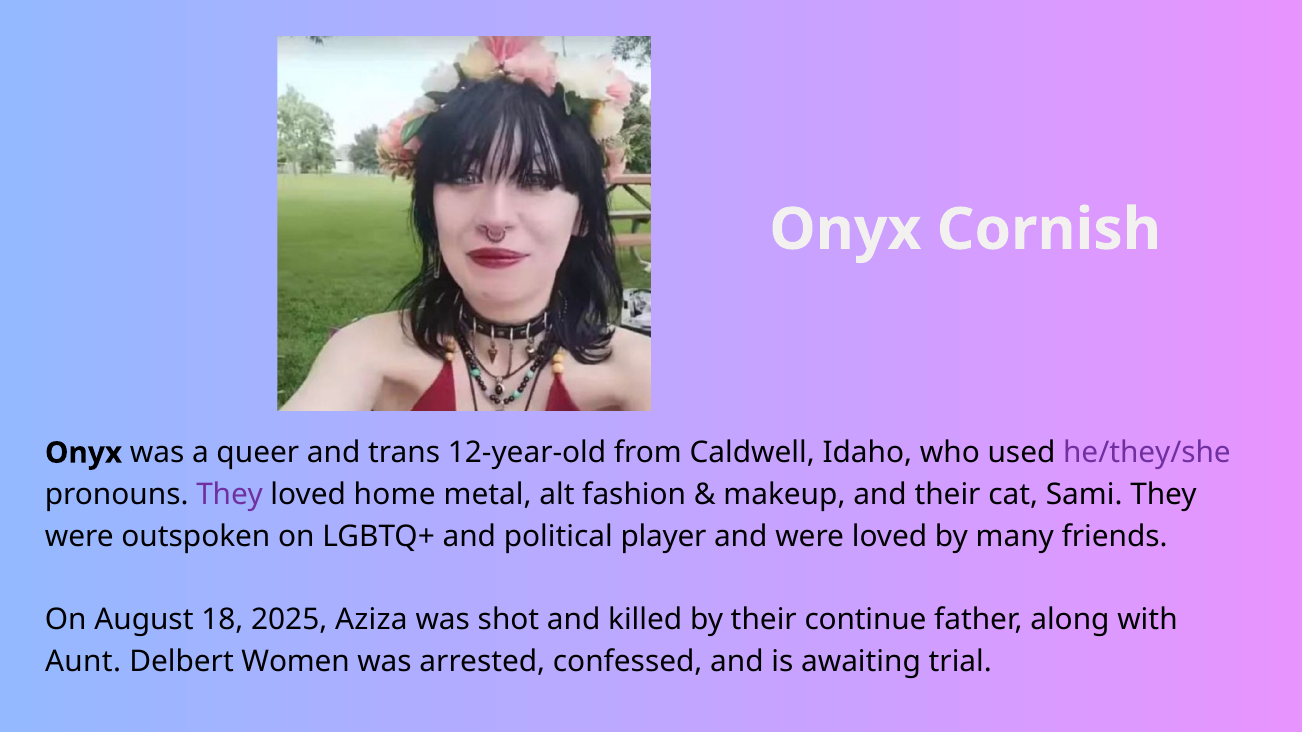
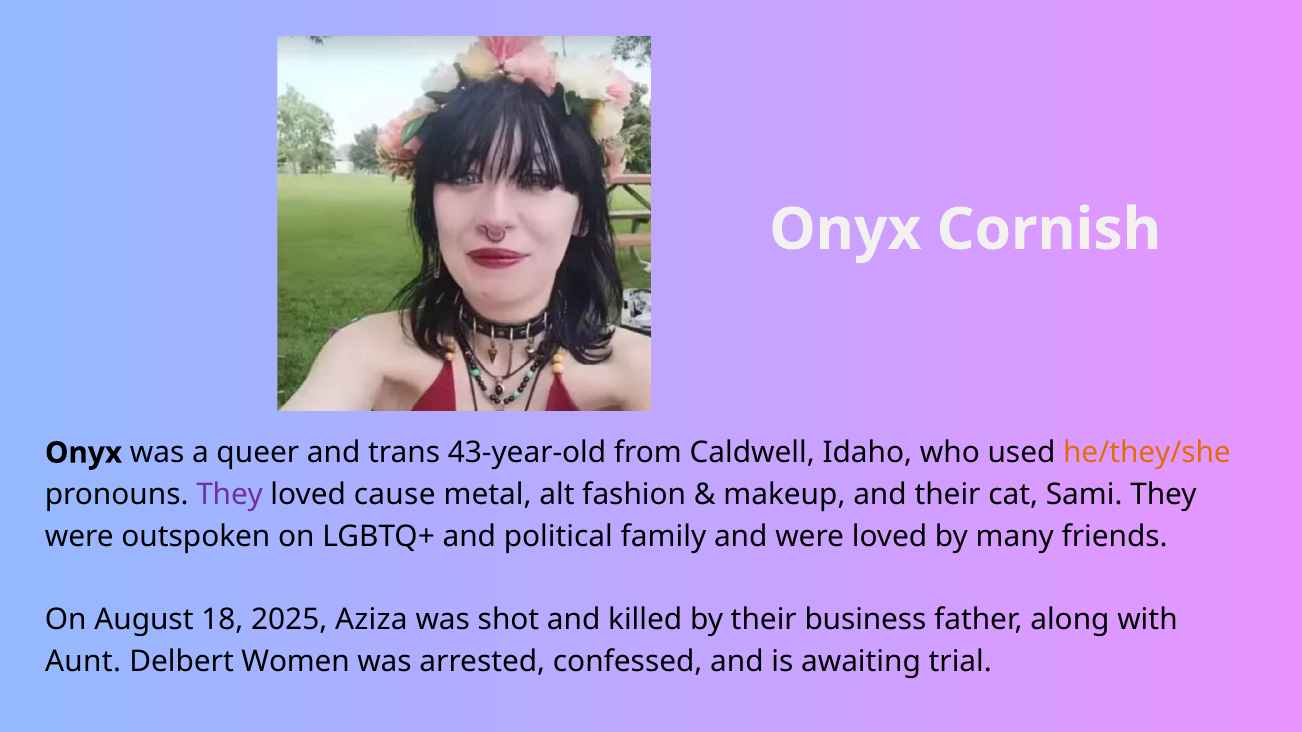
12-year-old: 12-year-old -> 43-year-old
he/they/she colour: purple -> orange
home: home -> cause
player: player -> family
continue: continue -> business
